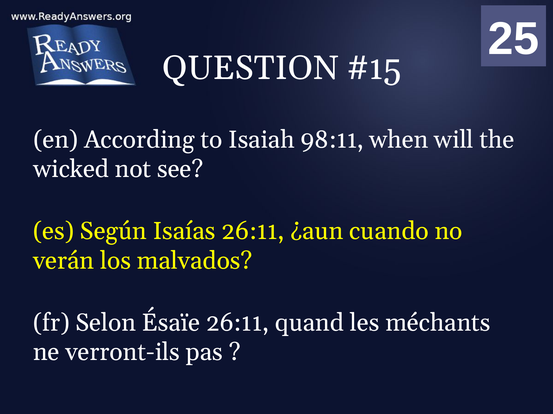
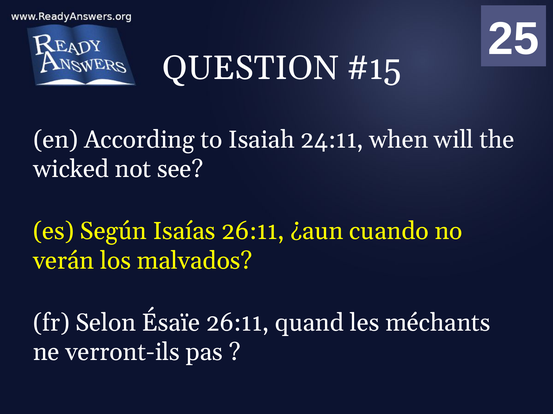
98:11: 98:11 -> 24:11
